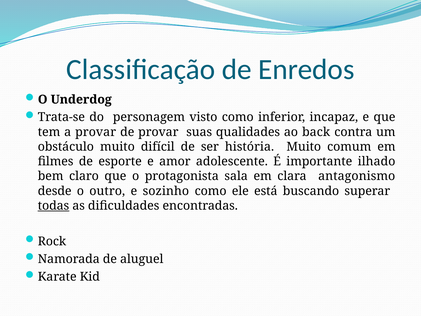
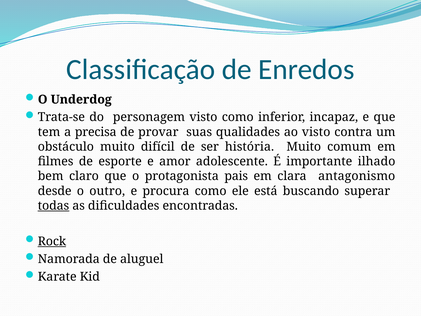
a provar: provar -> precisa
ao back: back -> visto
sala: sala -> pais
sozinho: sozinho -> procura
Rock underline: none -> present
